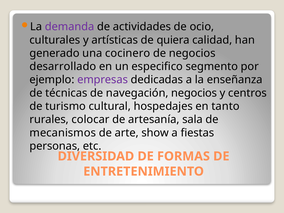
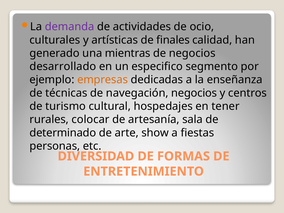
quiera: quiera -> finales
cocinero: cocinero -> mientras
empresas colour: purple -> orange
tanto: tanto -> tener
mecanismos: mecanismos -> determinado
